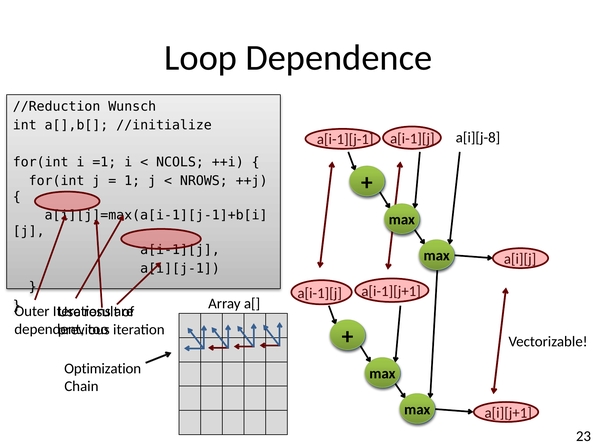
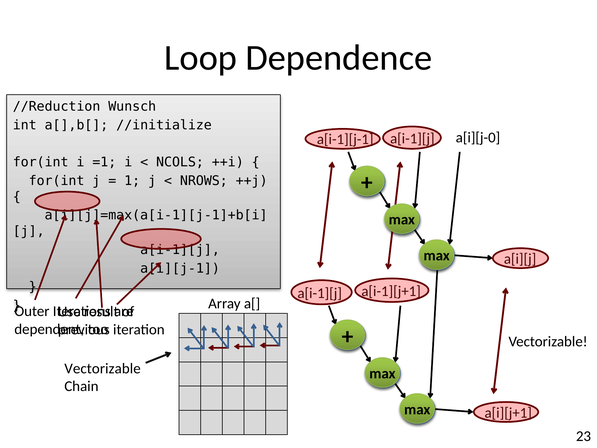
a[i][j-8: a[i][j-8 -> a[i][j-0
Optimization at (103, 368): Optimization -> Vectorizable
